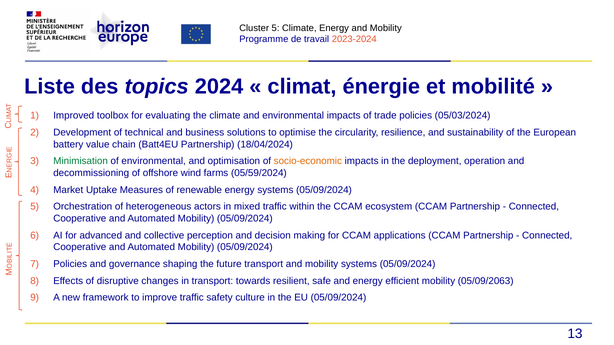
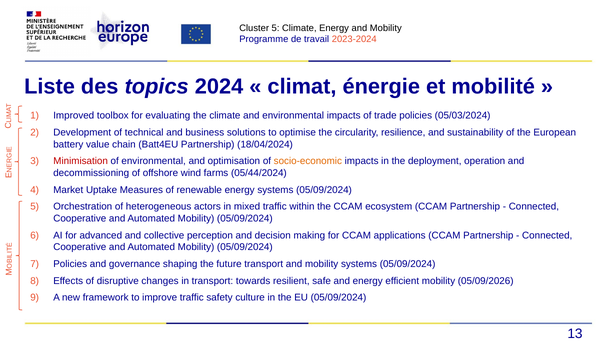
Minimisation colour: green -> red
05/59/2024: 05/59/2024 -> 05/44/2024
05/09/2063: 05/09/2063 -> 05/09/2026
